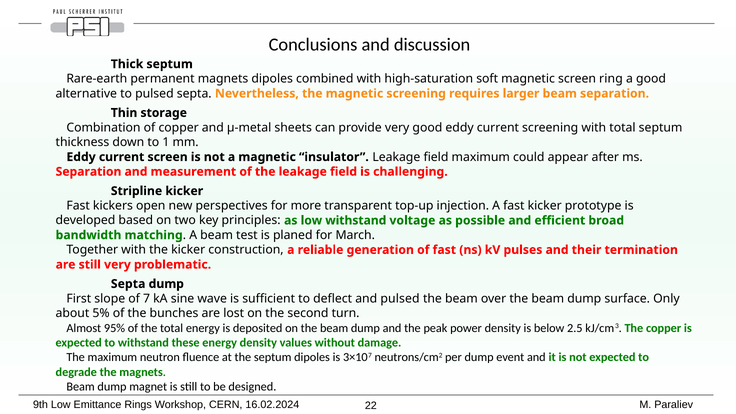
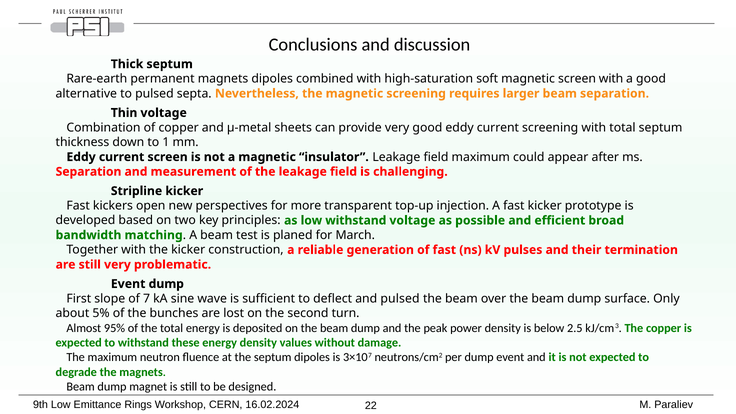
screen ring: ring -> with
Thin storage: storage -> voltage
Septa at (128, 284): Septa -> Event
